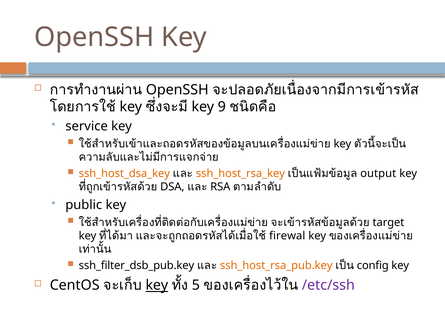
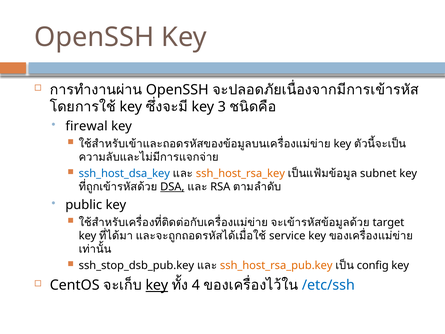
9: 9 -> 3
service: service -> firewal
ssh_host_dsa_key colour: orange -> blue
output: output -> subnet
DSA underline: none -> present
firewal: firewal -> service
ssh_filter_dsb_pub.key: ssh_filter_dsb_pub.key -> ssh_stop_dsb_pub.key
5: 5 -> 4
/etc/ssh colour: purple -> blue
